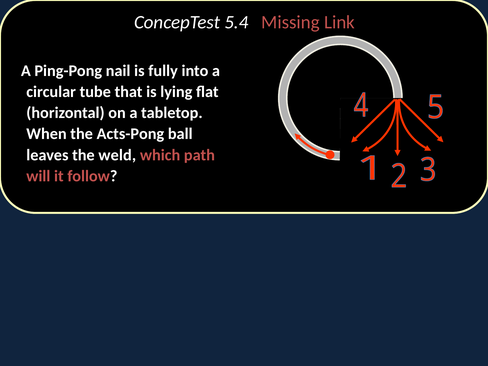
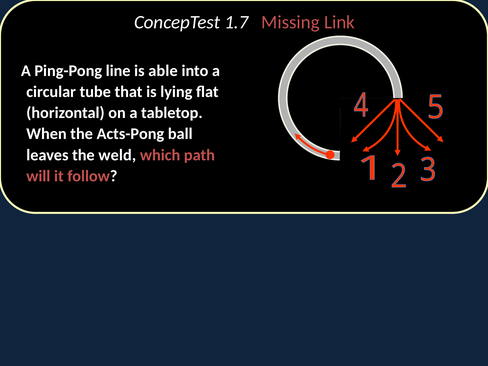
5.4: 5.4 -> 1.7
nail: nail -> line
fully: fully -> able
